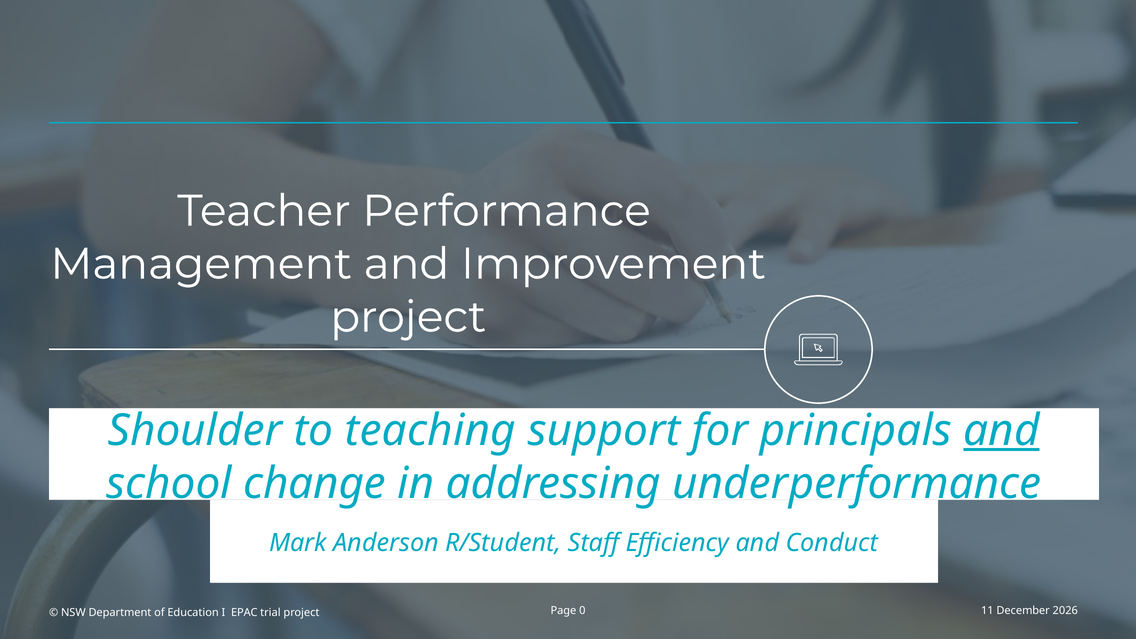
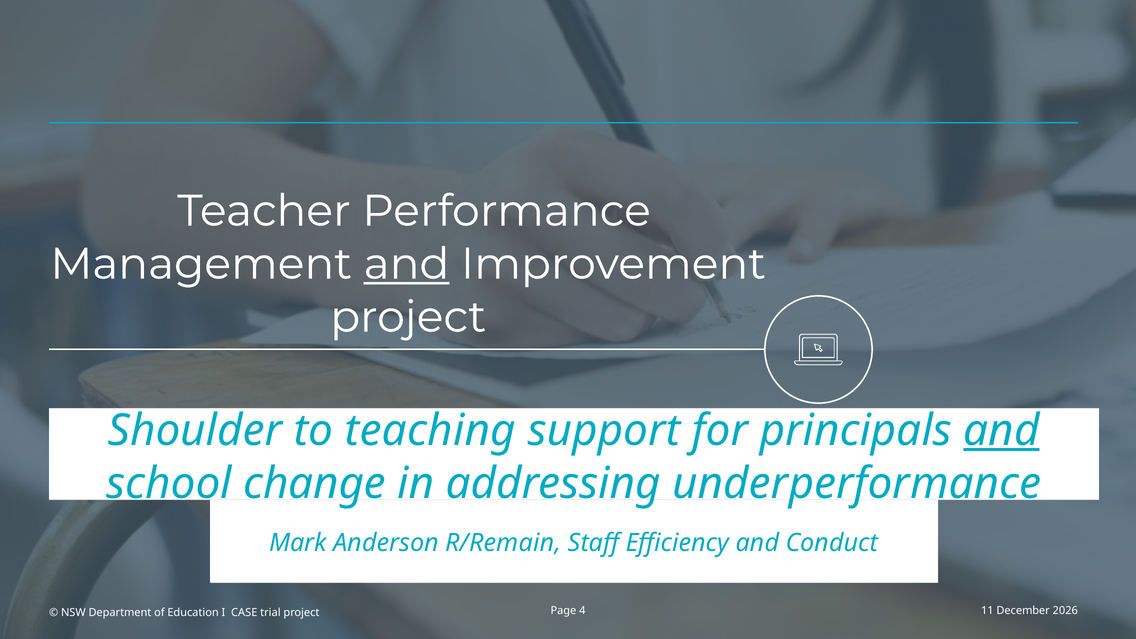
and at (407, 264) underline: none -> present
R/Student: R/Student -> R/Remain
EPAC: EPAC -> CASE
0: 0 -> 4
